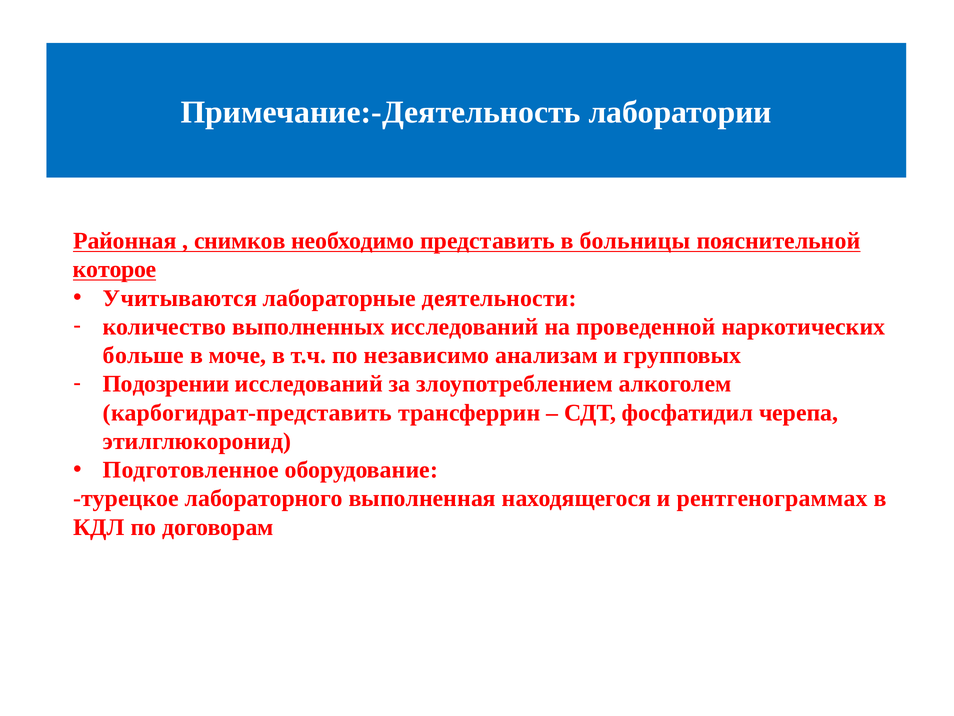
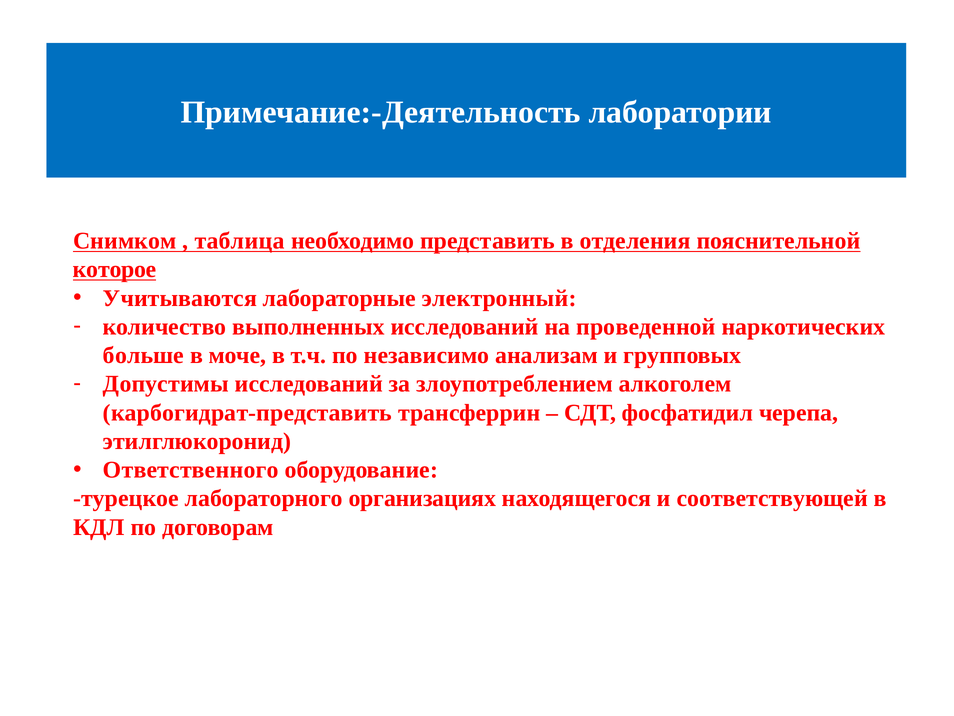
Районная: Районная -> Снимком
снимков: снимков -> таблица
больницы: больницы -> отделения
деятельности: деятельности -> электронный
Подозрении: Подозрении -> Допустимы
Подготовленное: Подготовленное -> Ответственного
выполненная: выполненная -> организациях
рентгенограммах: рентгенограммах -> соответствующей
